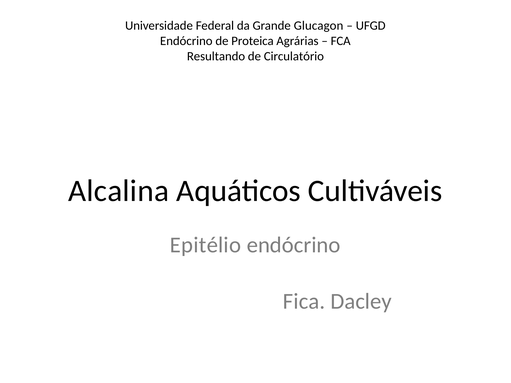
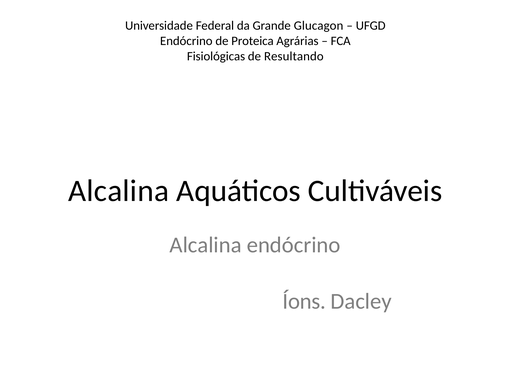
Resultando: Resultando -> Fisiológicas
Circulatório: Circulatório -> Resultando
Epitélio at (206, 245): Epitélio -> Alcalina
Fica: Fica -> Íons
